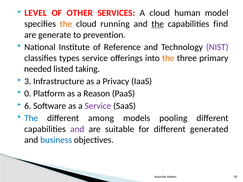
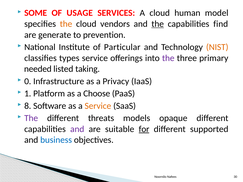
LEVEL: LEVEL -> SOME
OTHER: OTHER -> USAGE
running: running -> vendors
Reference: Reference -> Particular
NIST colour: purple -> orange
the at (168, 58) colour: orange -> purple
3: 3 -> 0
0: 0 -> 1
Reason: Reason -> Choose
6: 6 -> 8
Service at (98, 106) colour: purple -> orange
The at (31, 118) colour: blue -> purple
among: among -> threats
pooling: pooling -> opaque
for underline: none -> present
generated: generated -> supported
